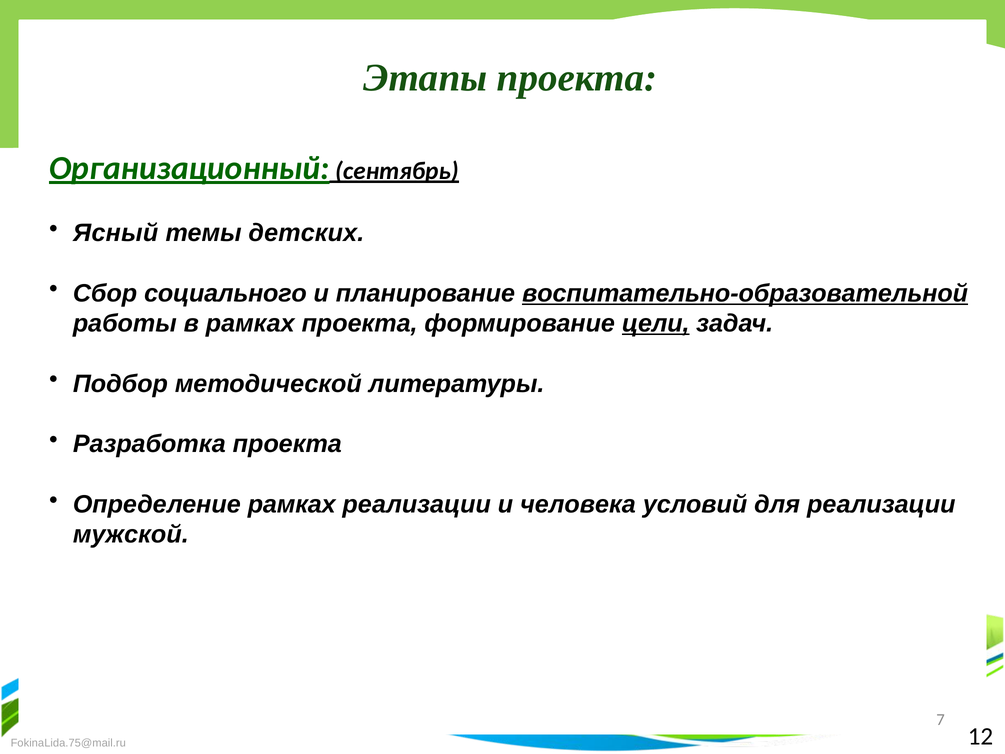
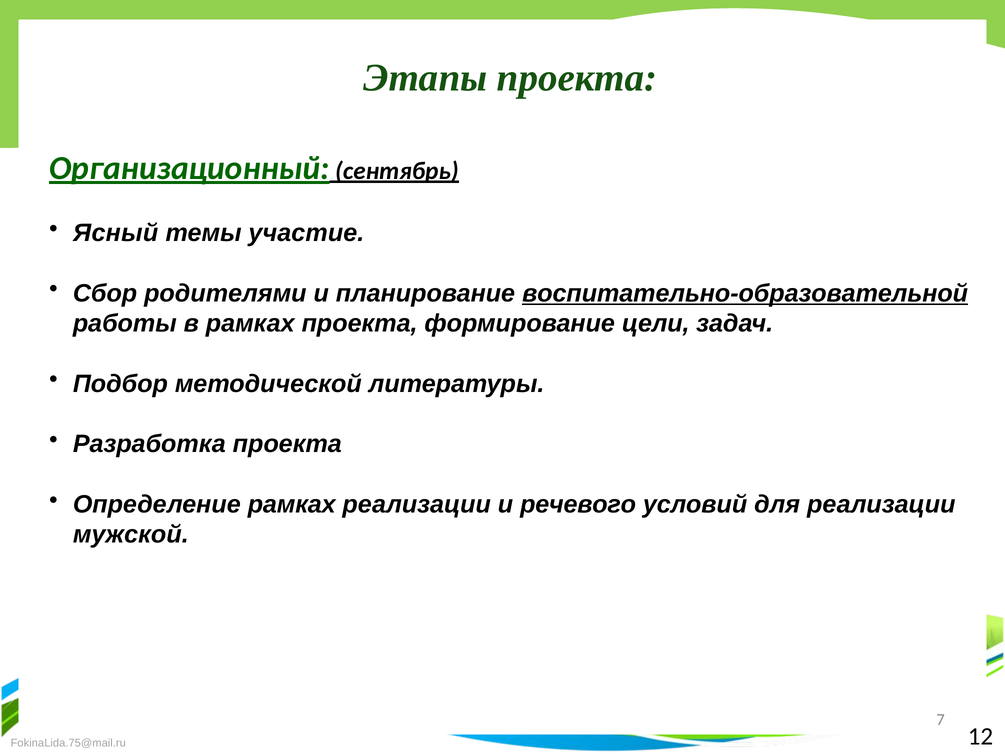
детских: детских -> участие
социального: социального -> родителями
цели underline: present -> none
человека: человека -> речевого
